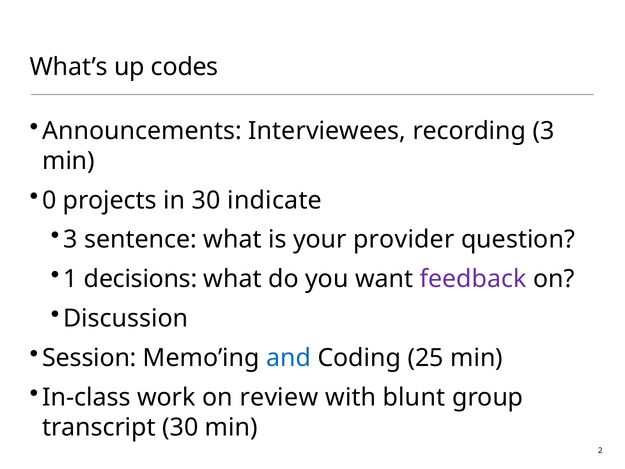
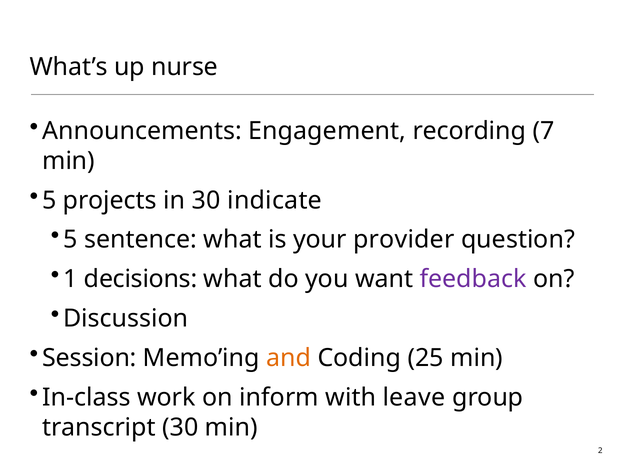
codes: codes -> nurse
Interviewees: Interviewees -> Engagement
recording 3: 3 -> 7
0 at (49, 200): 0 -> 5
3 at (70, 240): 3 -> 5
and colour: blue -> orange
review: review -> inform
blunt: blunt -> leave
